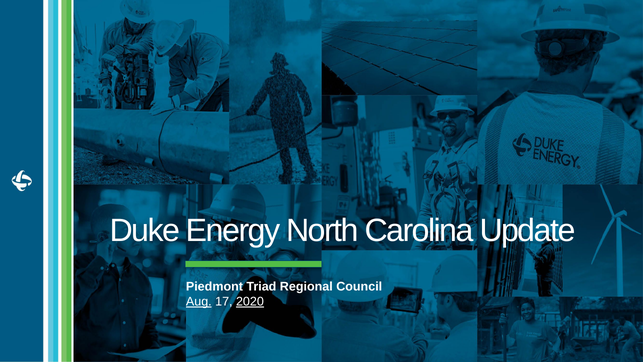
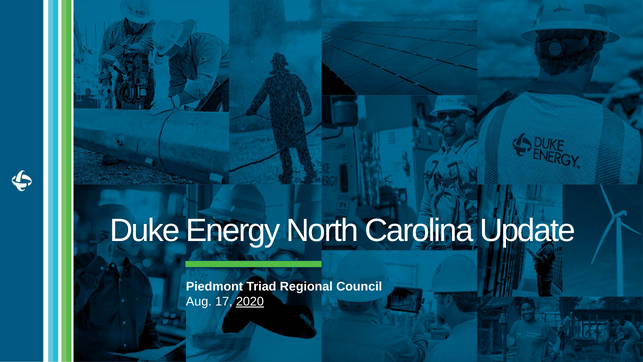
Aug underline: present -> none
